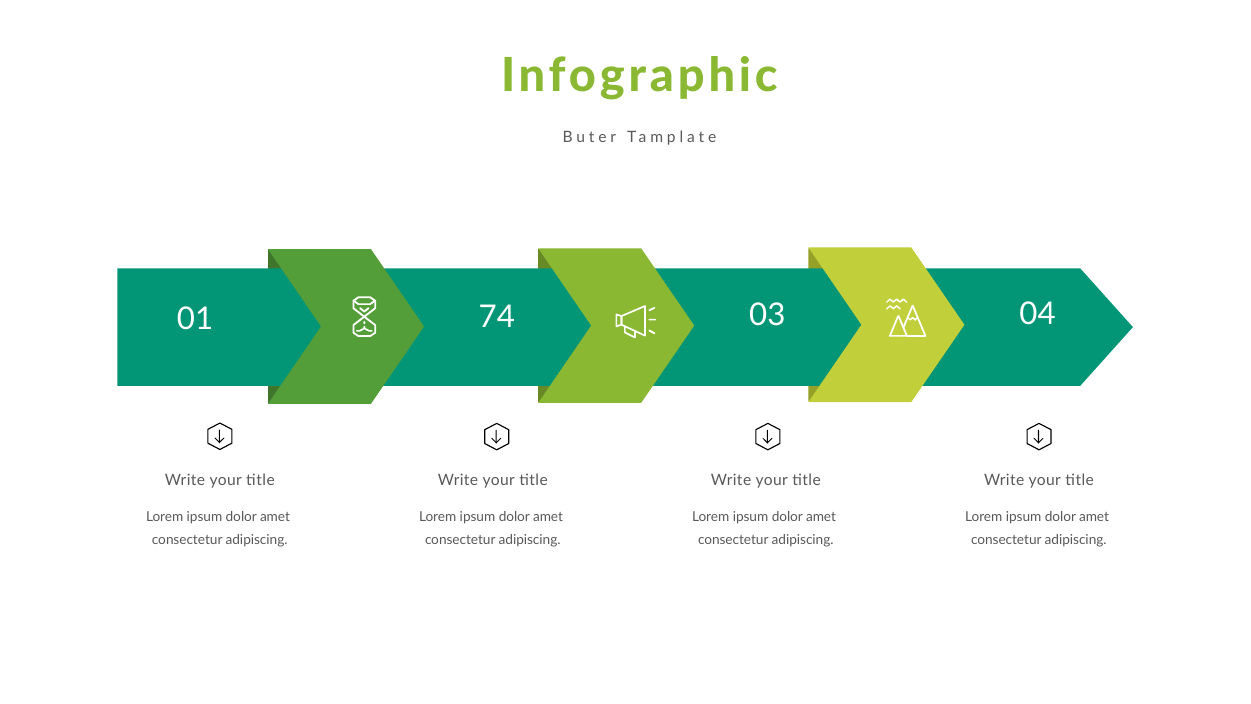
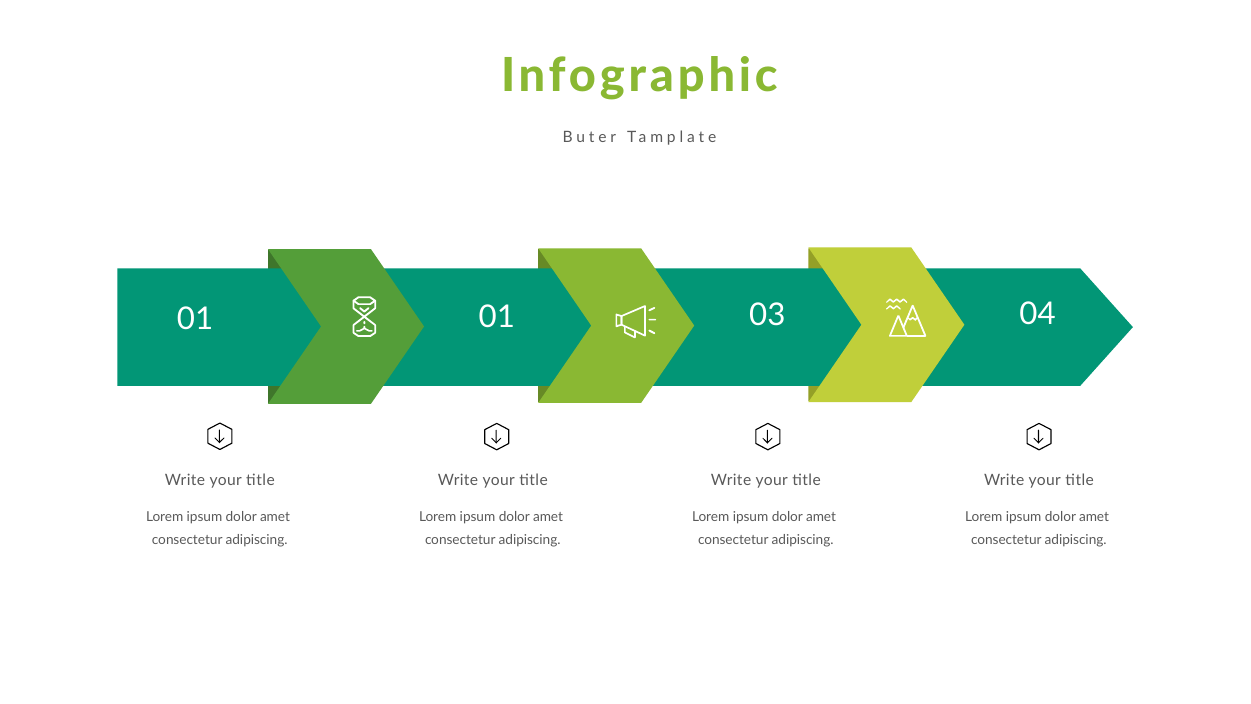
01 74: 74 -> 01
